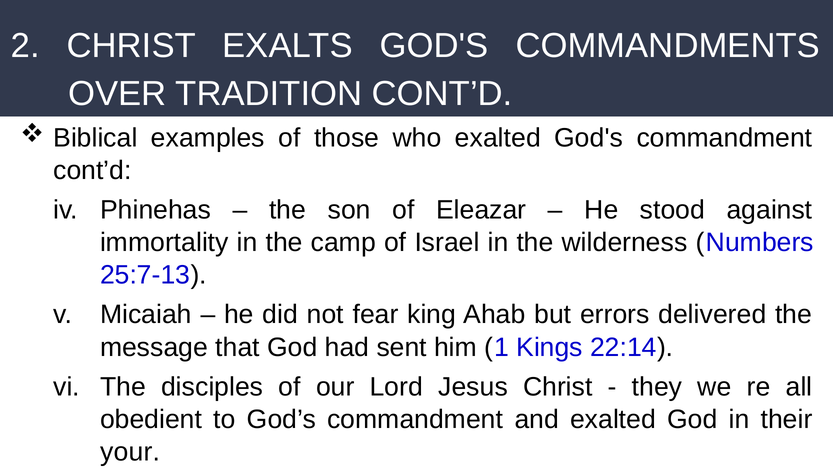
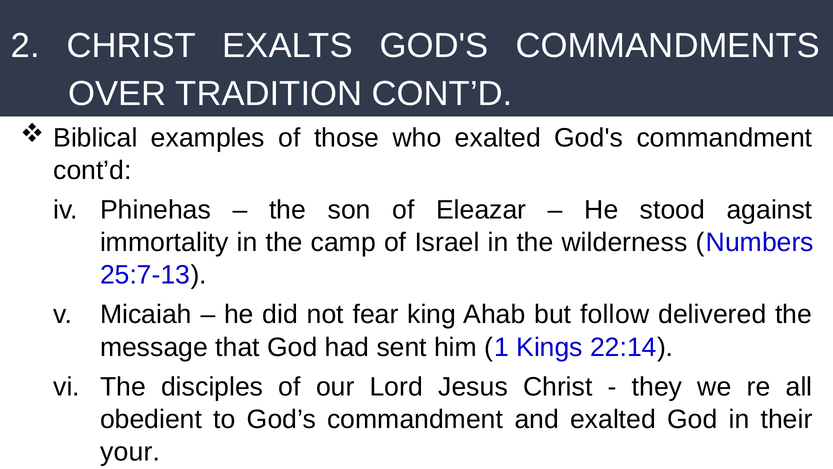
errors: errors -> follow
